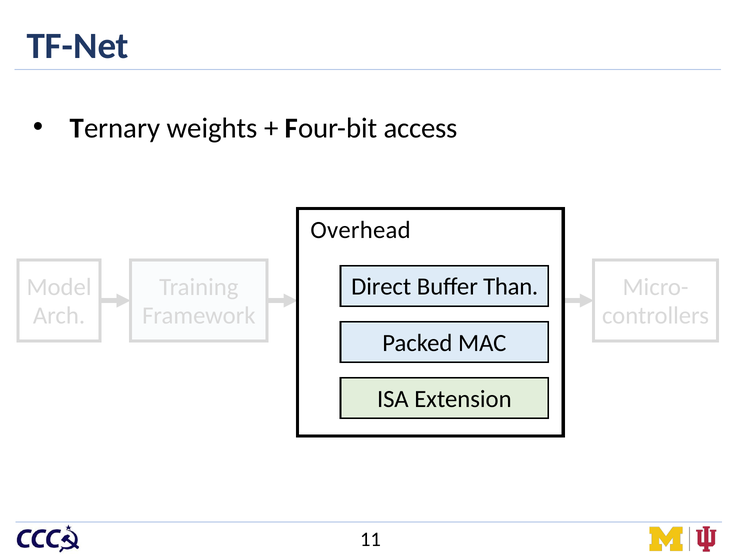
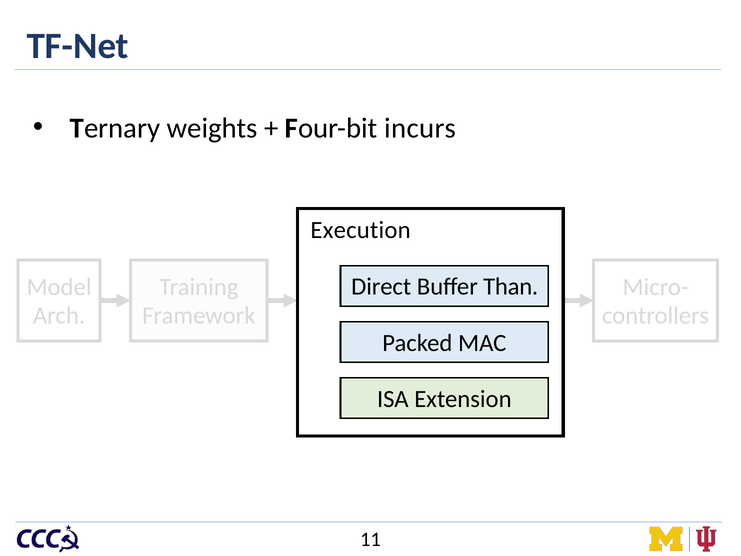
access: access -> incurs
Overhead: Overhead -> Execution
